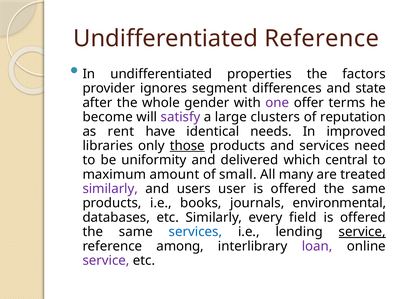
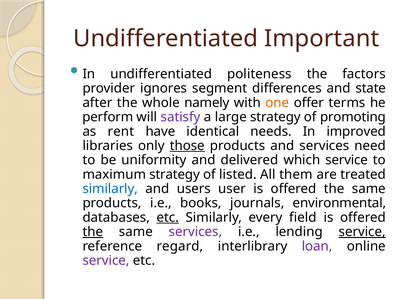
Undifferentiated Reference: Reference -> Important
properties: properties -> politeness
gender: gender -> namely
one colour: purple -> orange
become: become -> perform
large clusters: clusters -> strategy
reputation: reputation -> promoting
which central: central -> service
maximum amount: amount -> strategy
small: small -> listed
many: many -> them
similarly at (110, 189) colour: purple -> blue
etc at (168, 218) underline: none -> present
the at (93, 232) underline: none -> present
services at (195, 232) colour: blue -> purple
among: among -> regard
